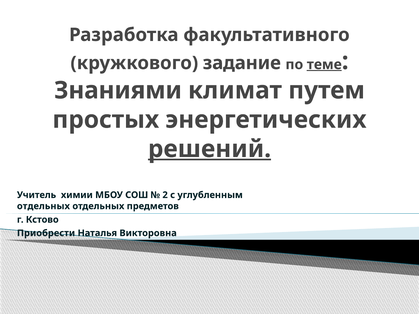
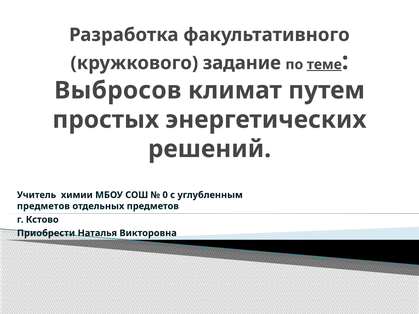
Знаниями: Знаниями -> Выбросов
решений underline: present -> none
2: 2 -> 0
отдельных at (43, 206): отдельных -> предметов
